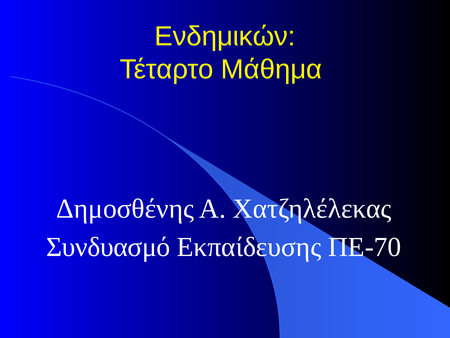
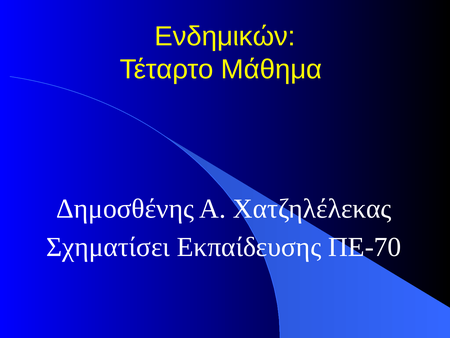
Συνδυασμό: Συνδυασμό -> Σχηματίσει
